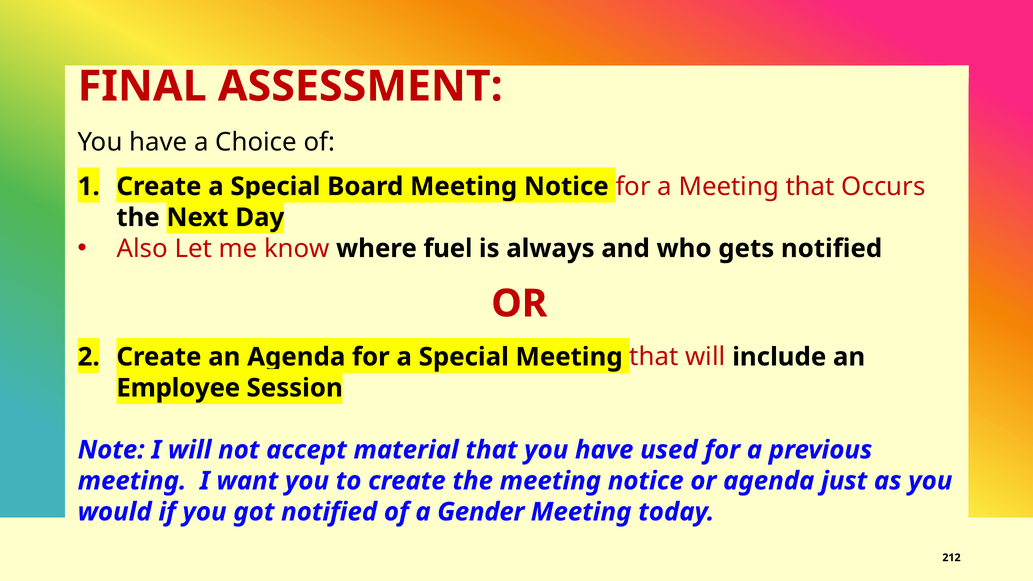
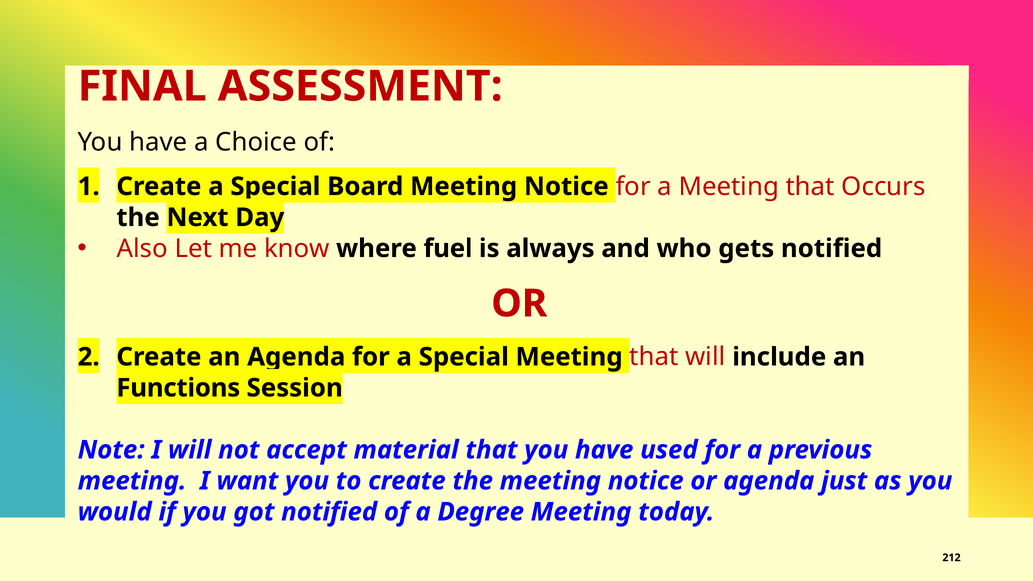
Employee: Employee -> Functions
Gender: Gender -> Degree
